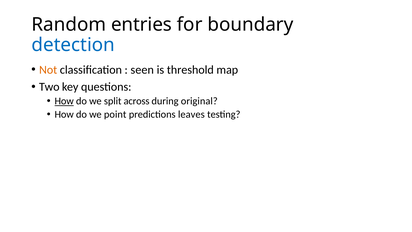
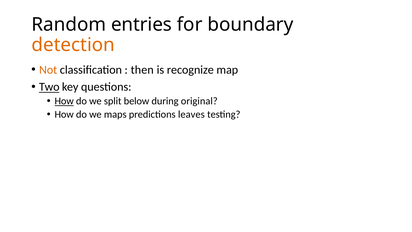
detection colour: blue -> orange
seen: seen -> then
threshold: threshold -> recognize
Two underline: none -> present
across: across -> below
point: point -> maps
